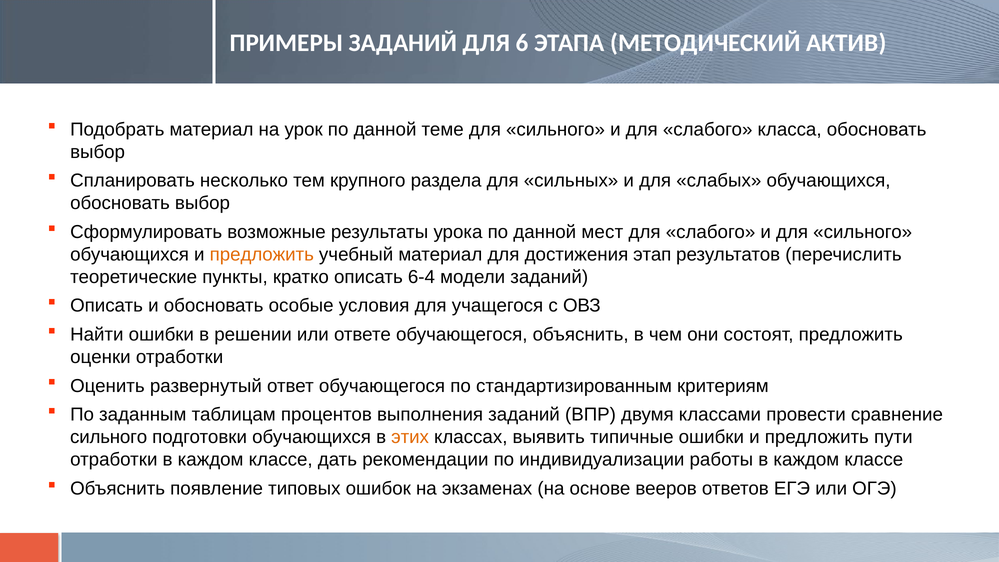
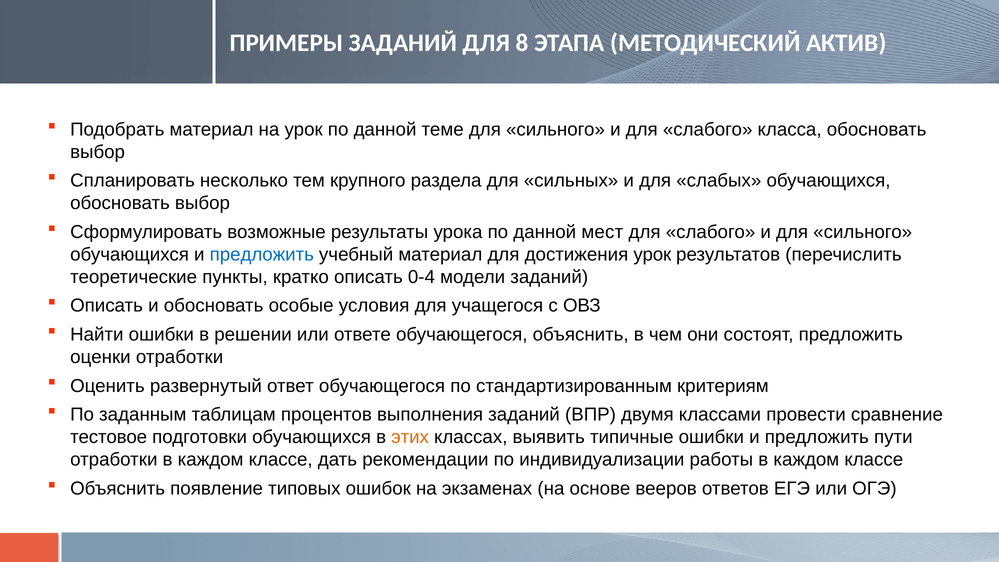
6: 6 -> 8
предложить at (262, 254) colour: orange -> blue
достижения этап: этап -> урок
6-4: 6-4 -> 0-4
сильного at (109, 437): сильного -> тестовое
